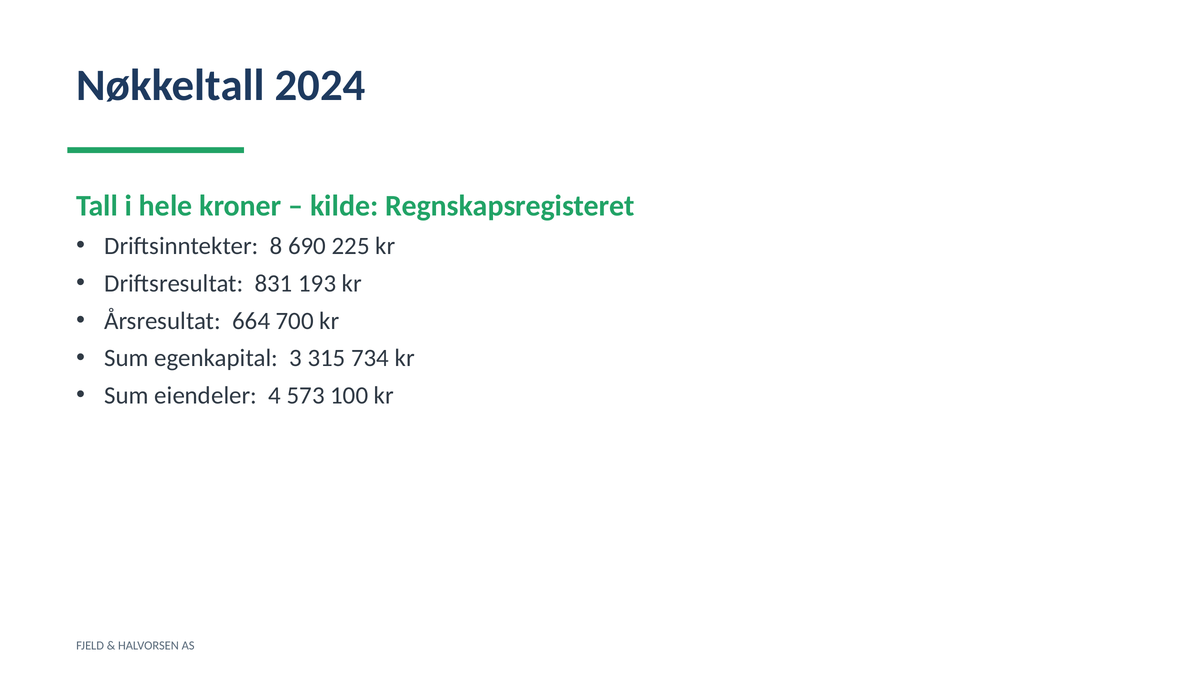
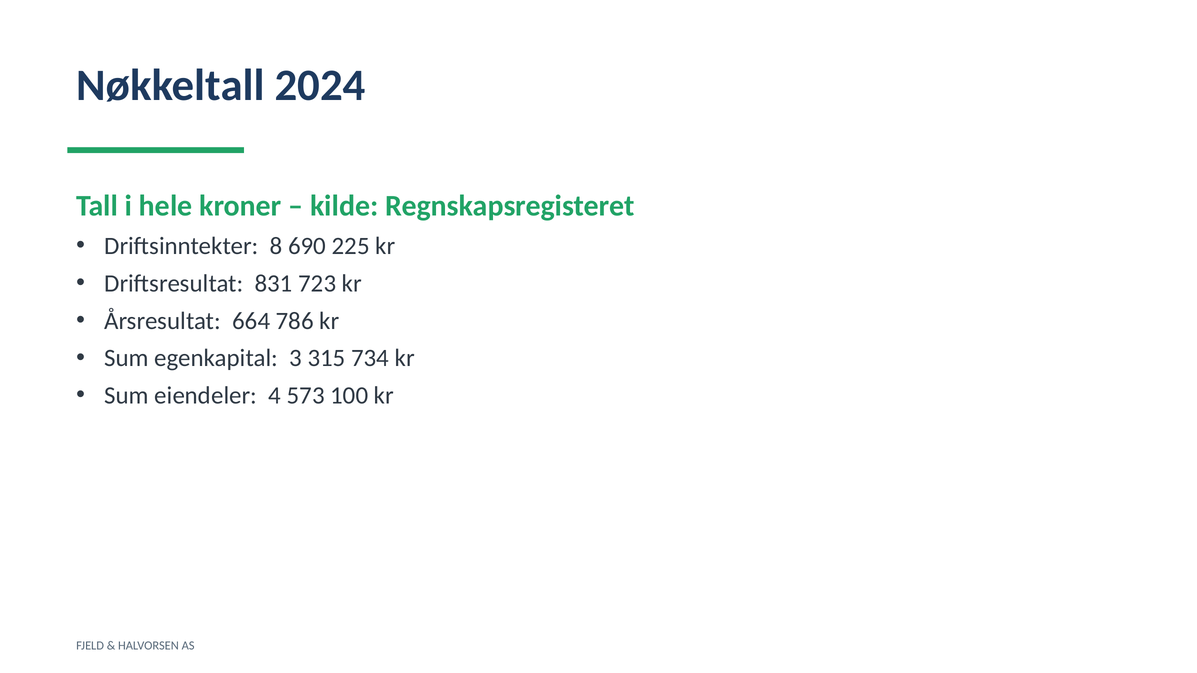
193: 193 -> 723
700: 700 -> 786
